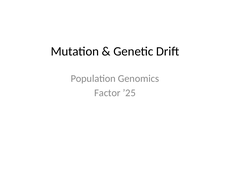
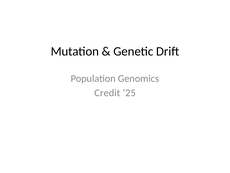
Factor: Factor -> Credit
